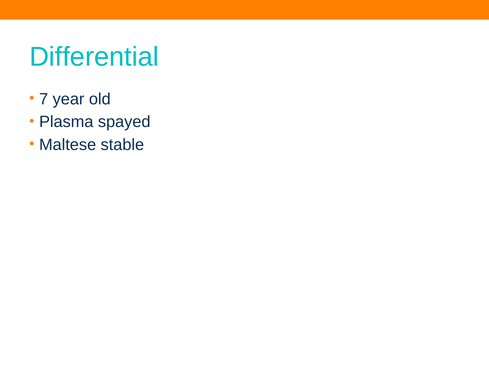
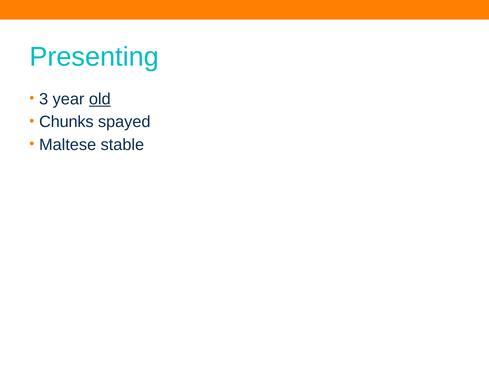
Differential: Differential -> Presenting
7: 7 -> 3
old underline: none -> present
Plasma: Plasma -> Chunks
